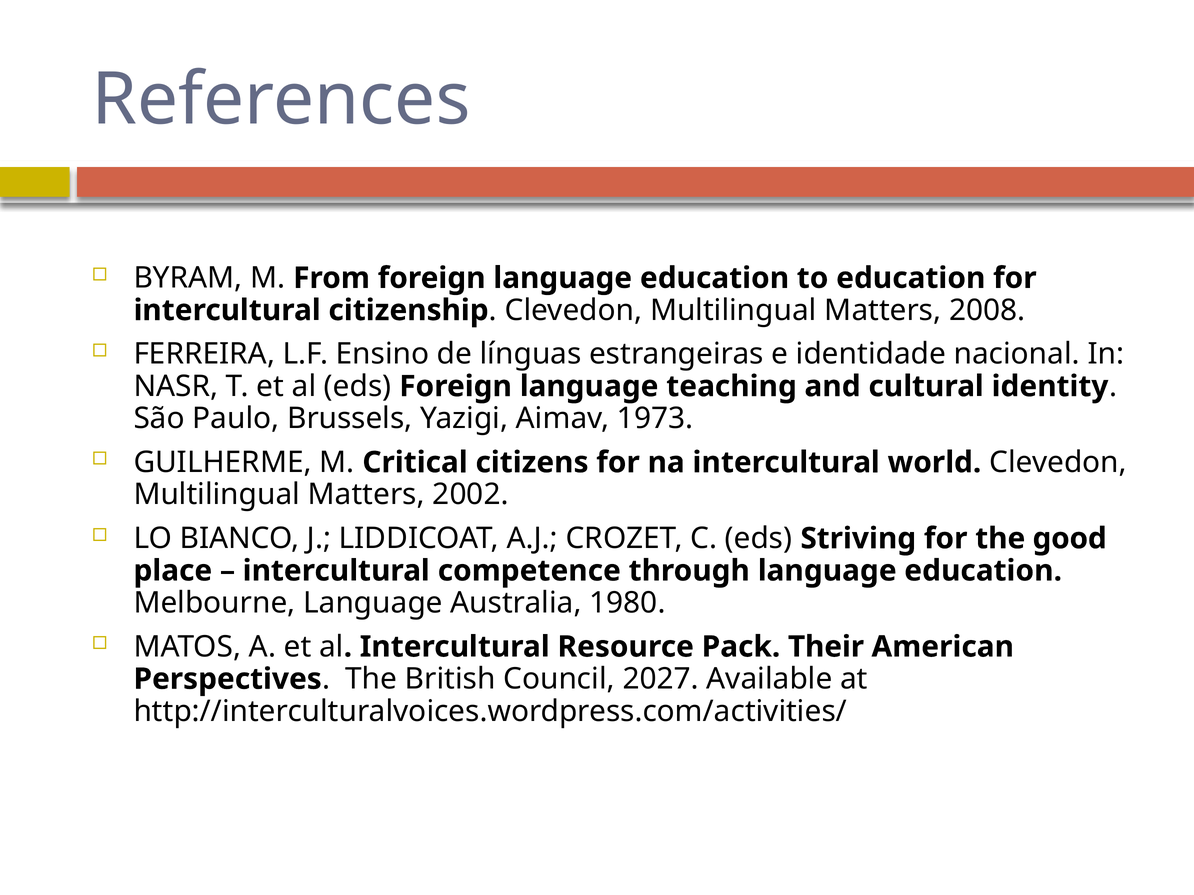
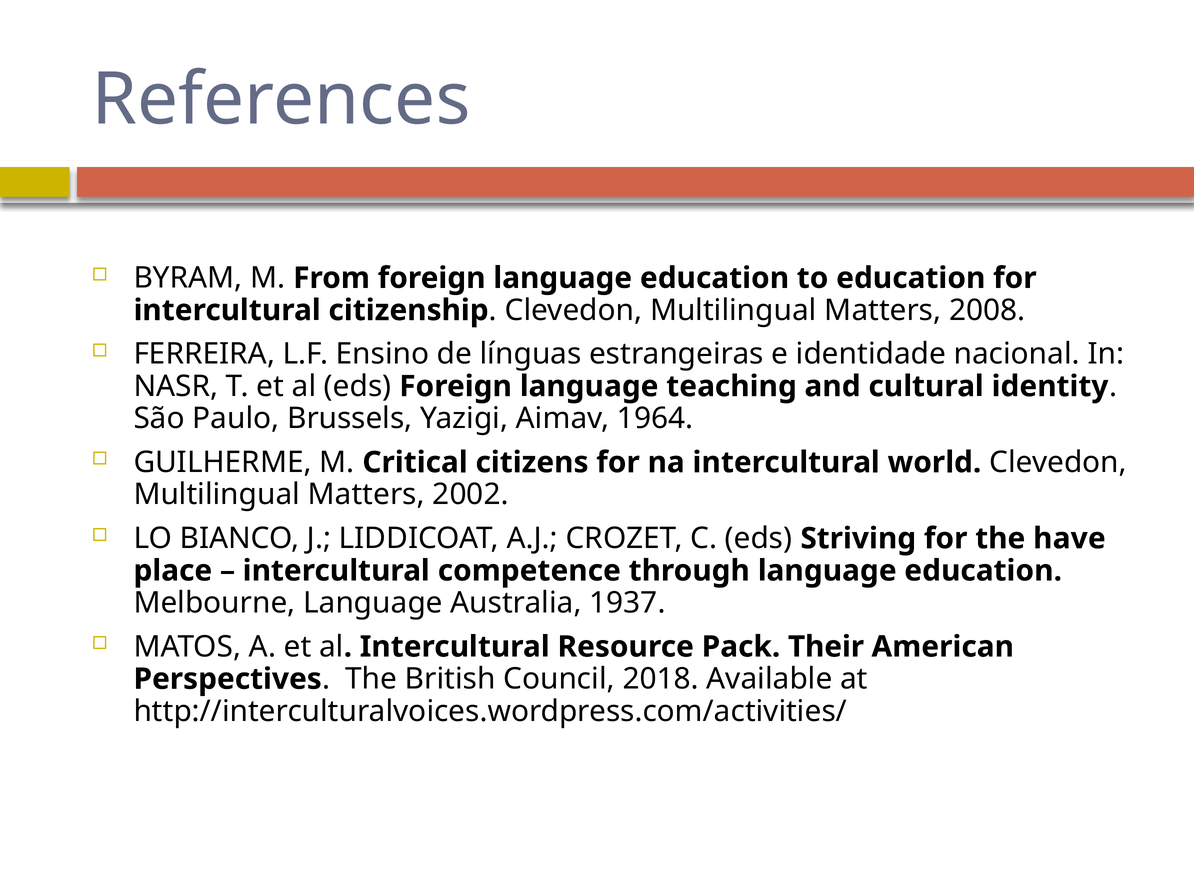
1973: 1973 -> 1964
good: good -> have
1980: 1980 -> 1937
2027: 2027 -> 2018
